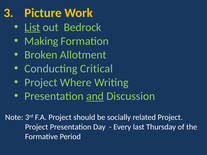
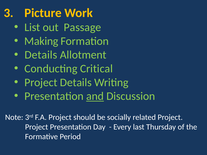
List underline: present -> none
Bedrock: Bedrock -> Passage
Broken at (41, 55): Broken -> Details
Project Where: Where -> Details
